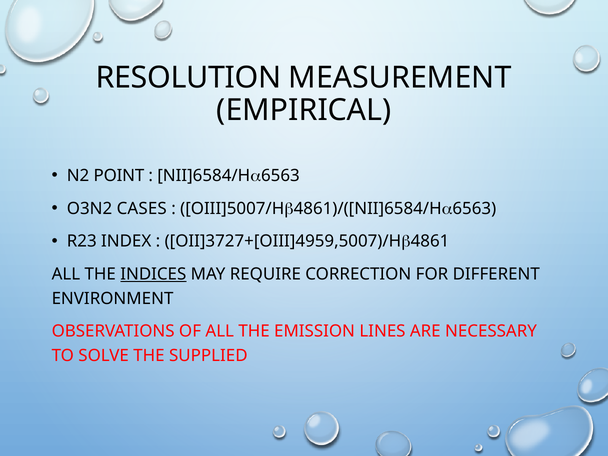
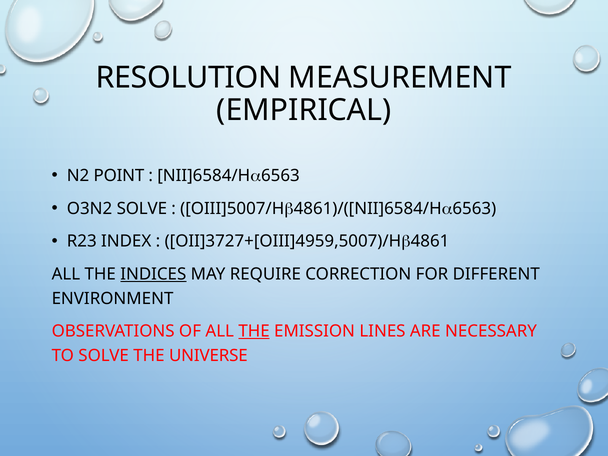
O3N2 CASES: CASES -> SOLVE
THE at (254, 331) underline: none -> present
SUPPLIED: SUPPLIED -> UNIVERSE
